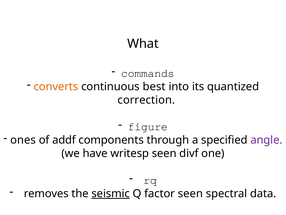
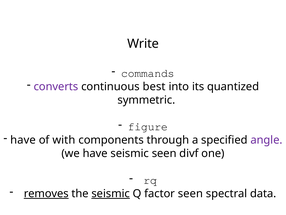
What: What -> Write
converts colour: orange -> purple
correction: correction -> symmetric
ones at (23, 140): ones -> have
addf: addf -> with
have writesp: writesp -> seismic
removes underline: none -> present
